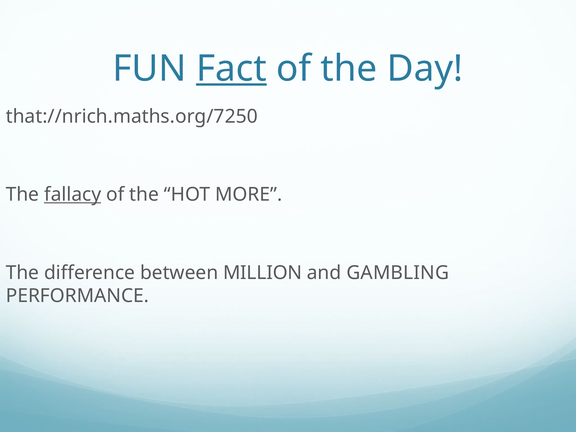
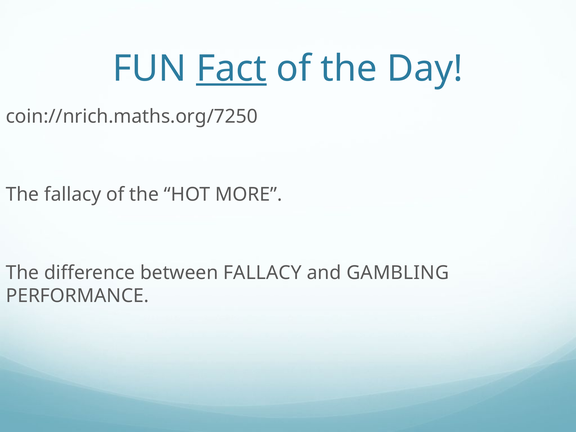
that://nrich.maths.org/7250: that://nrich.maths.org/7250 -> coin://nrich.maths.org/7250
fallacy at (73, 195) underline: present -> none
between MILLION: MILLION -> FALLACY
